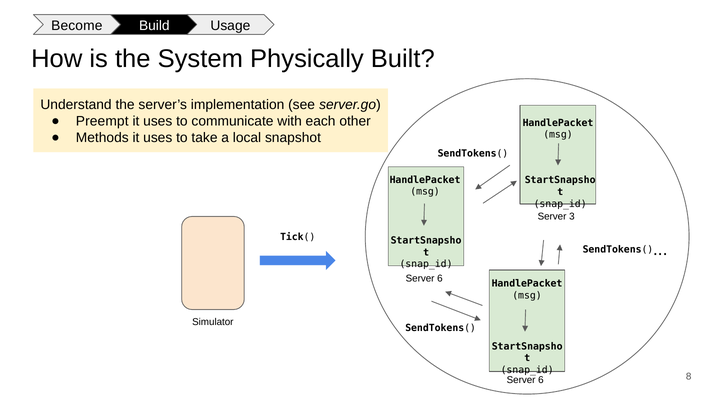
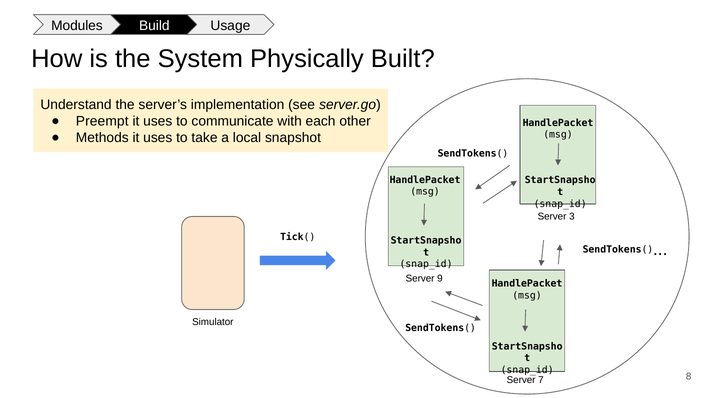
Become: Become -> Modules
6 at (440, 278): 6 -> 9
6 at (541, 380): 6 -> 7
